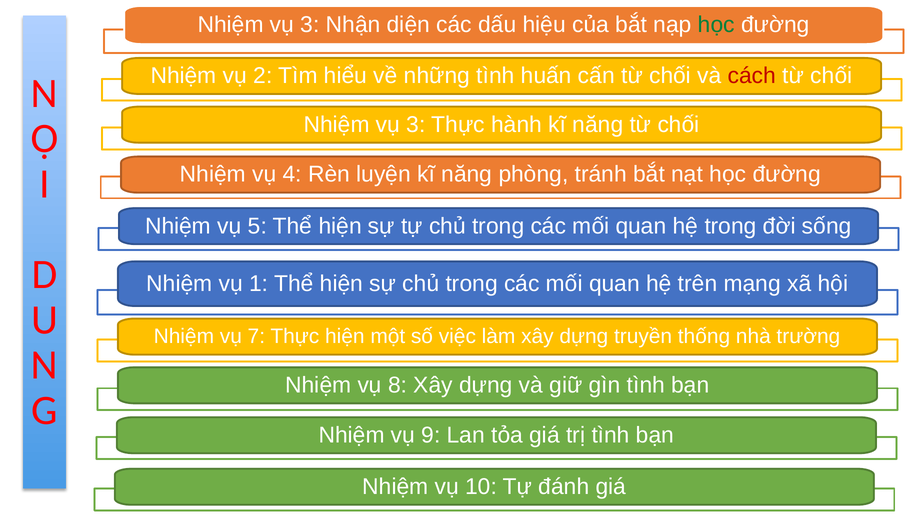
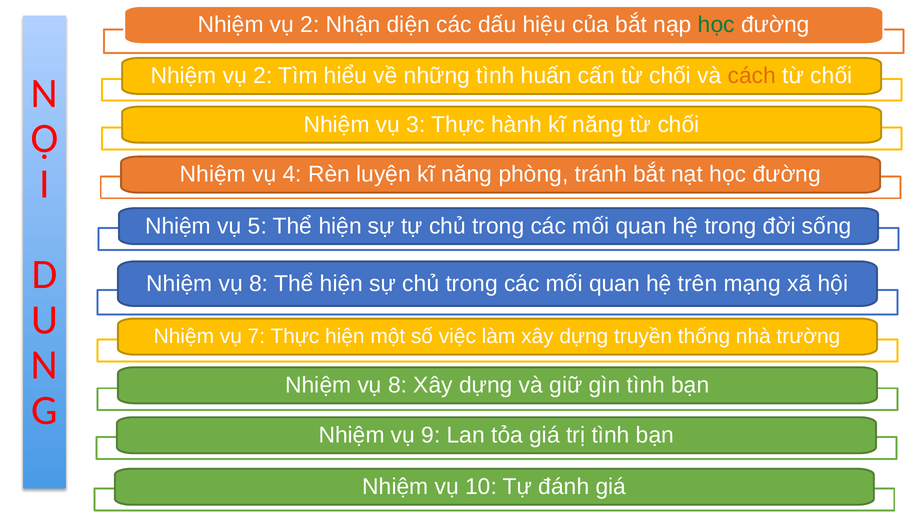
3 at (310, 25): 3 -> 2
cách colour: red -> orange
1 at (259, 284): 1 -> 8
